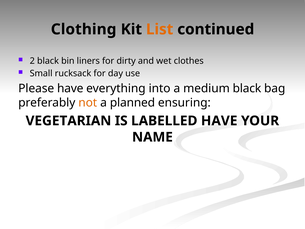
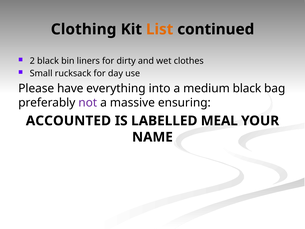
not colour: orange -> purple
planned: planned -> massive
VEGETARIAN: VEGETARIAN -> ACCOUNTED
LABELLED HAVE: HAVE -> MEAL
